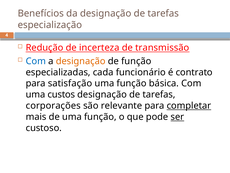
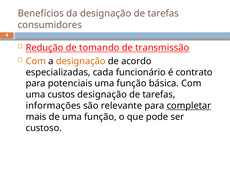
especialização: especialização -> consumidores
incerteza: incerteza -> tomando
Com at (36, 61) colour: blue -> orange
de função: função -> acordo
satisfação: satisfação -> potenciais
corporações: corporações -> informações
ser underline: present -> none
